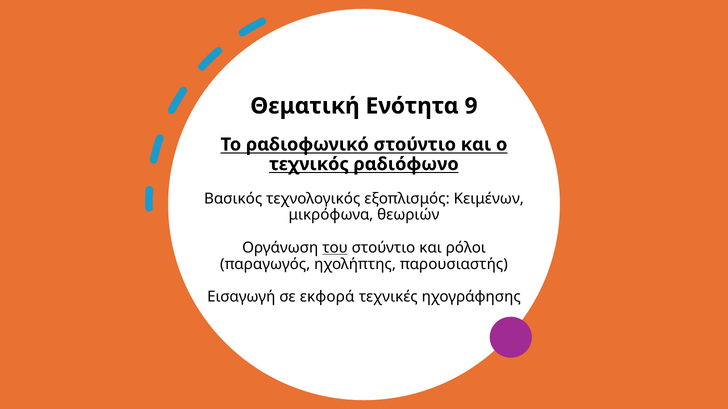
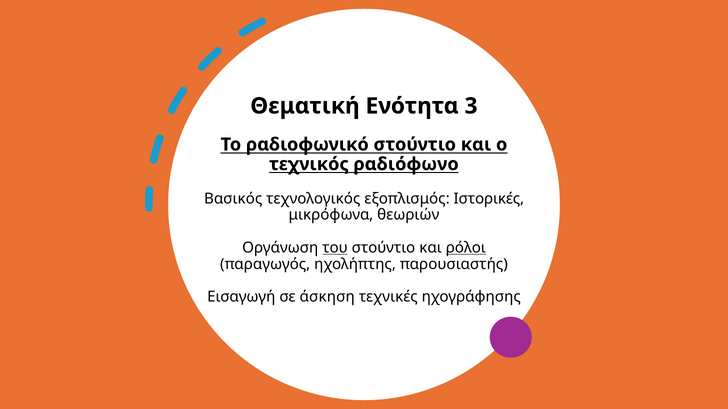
9: 9 -> 3
Κειμένων: Κειμένων -> Ιστορικές
ρόλοι underline: none -> present
εκφορά: εκφορά -> άσκηση
